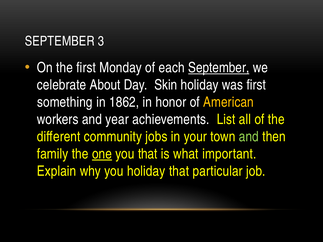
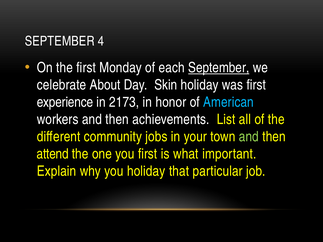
3: 3 -> 4
something: something -> experience
1862: 1862 -> 2173
American colour: yellow -> light blue
workers and year: year -> then
family: family -> attend
one underline: present -> none
you that: that -> first
